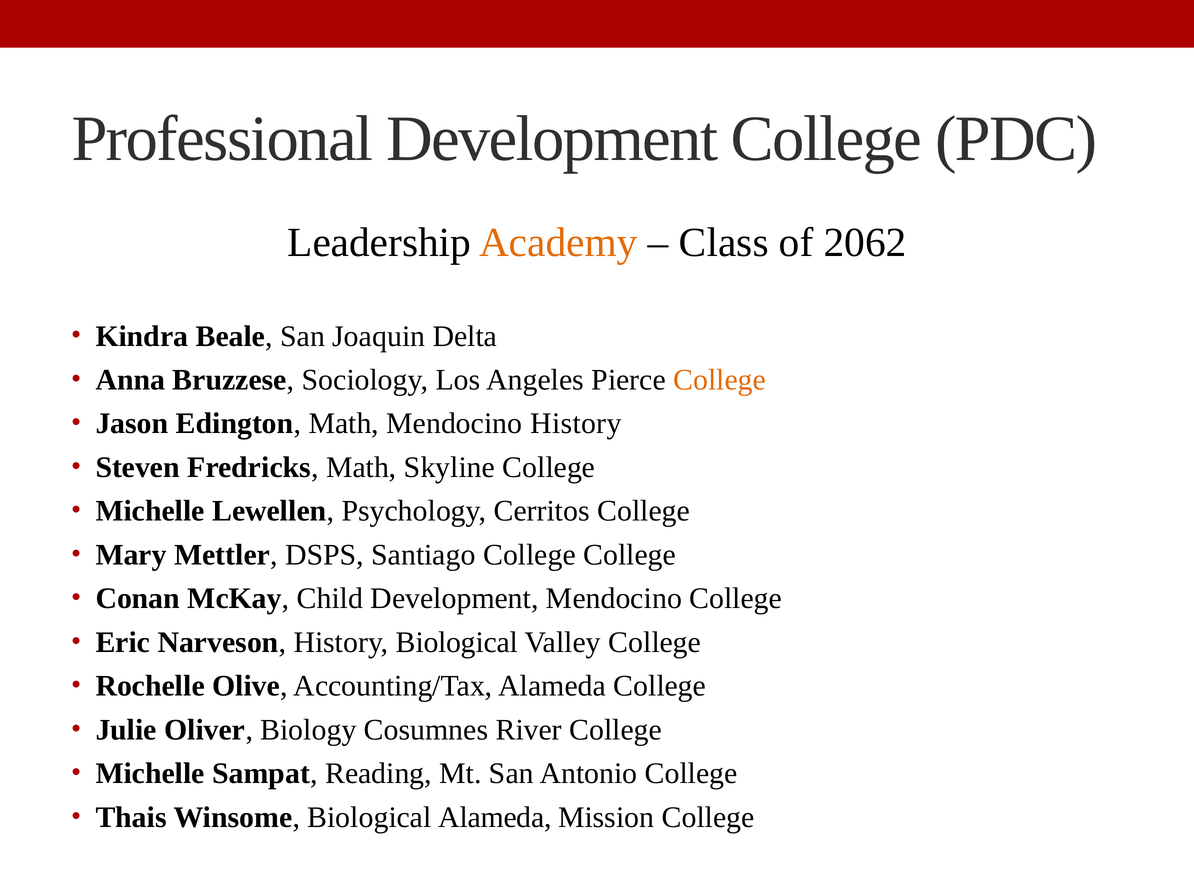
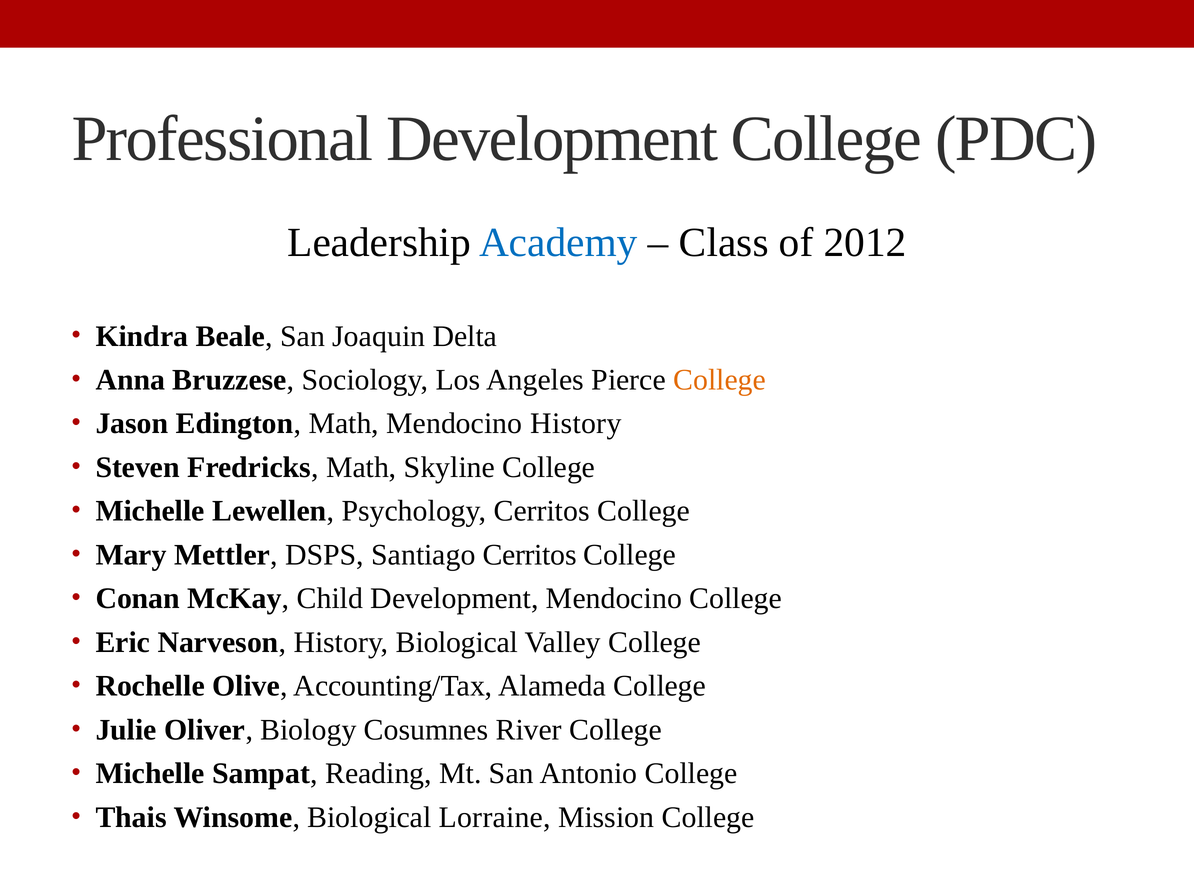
Academy colour: orange -> blue
2062: 2062 -> 2012
Santiago College: College -> Cerritos
Biological Alameda: Alameda -> Lorraine
